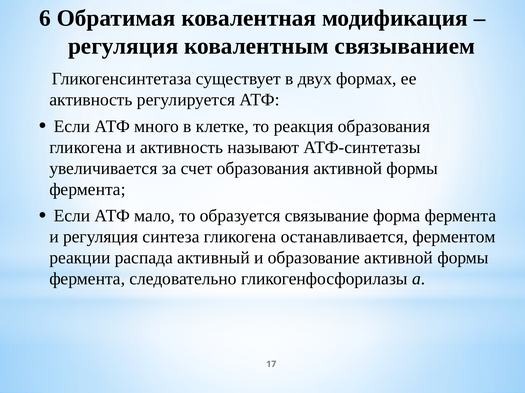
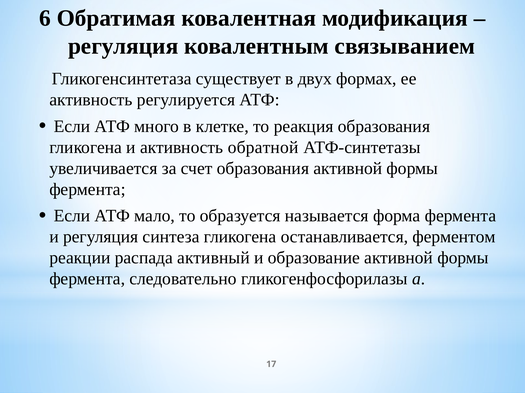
называют: называют -> обратной
связывание: связывание -> называется
